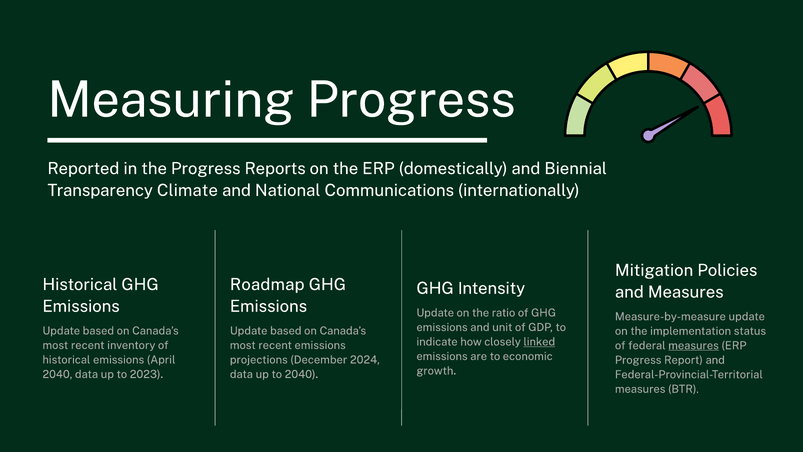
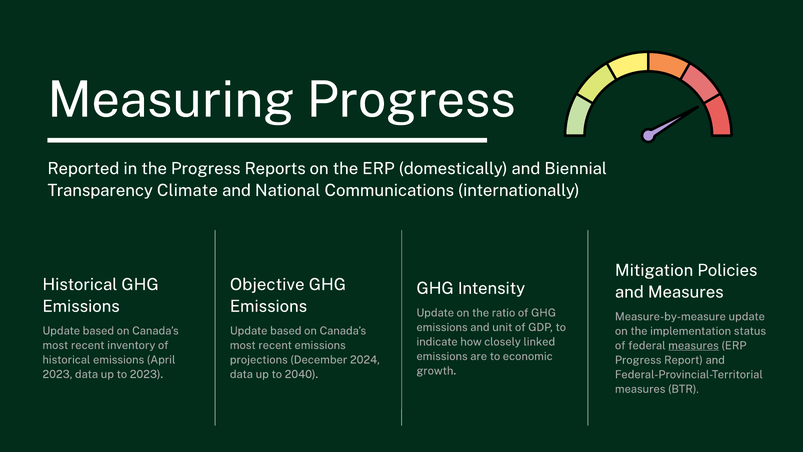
Roadmap: Roadmap -> Objective
linked underline: present -> none
2040 at (57, 374): 2040 -> 2023
